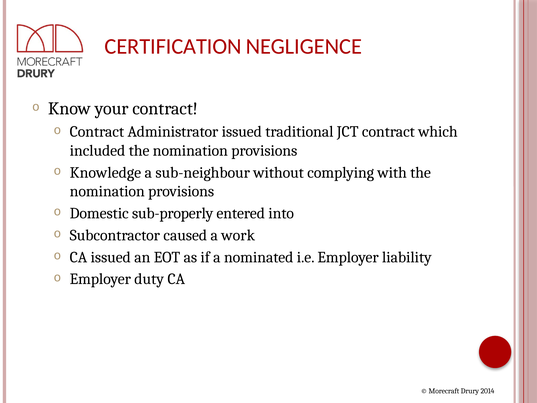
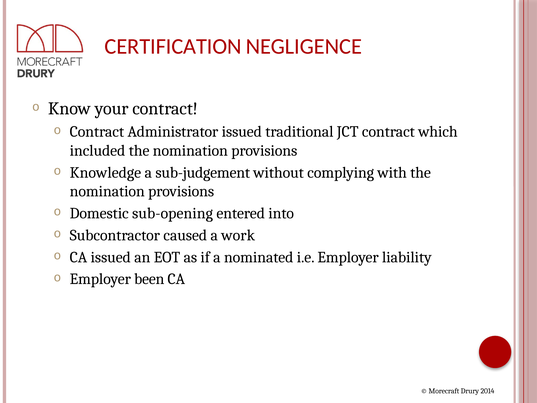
sub-neighbour: sub-neighbour -> sub-judgement
sub-properly: sub-properly -> sub-opening
duty: duty -> been
